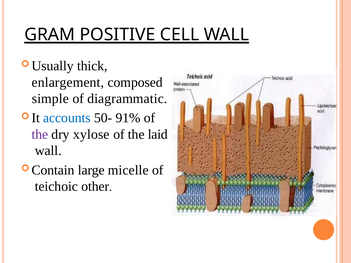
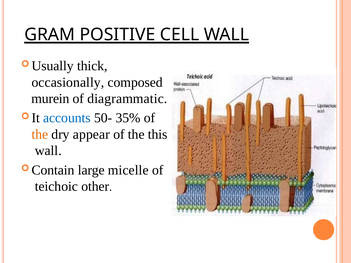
enlargement: enlargement -> occasionally
simple: simple -> murein
91%: 91% -> 35%
the at (40, 134) colour: purple -> orange
xylose: xylose -> appear
laid: laid -> this
